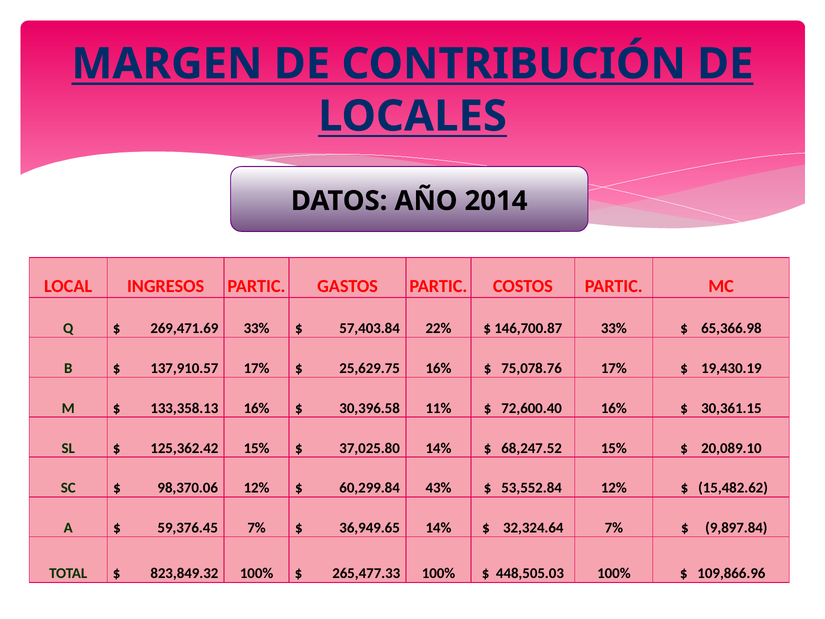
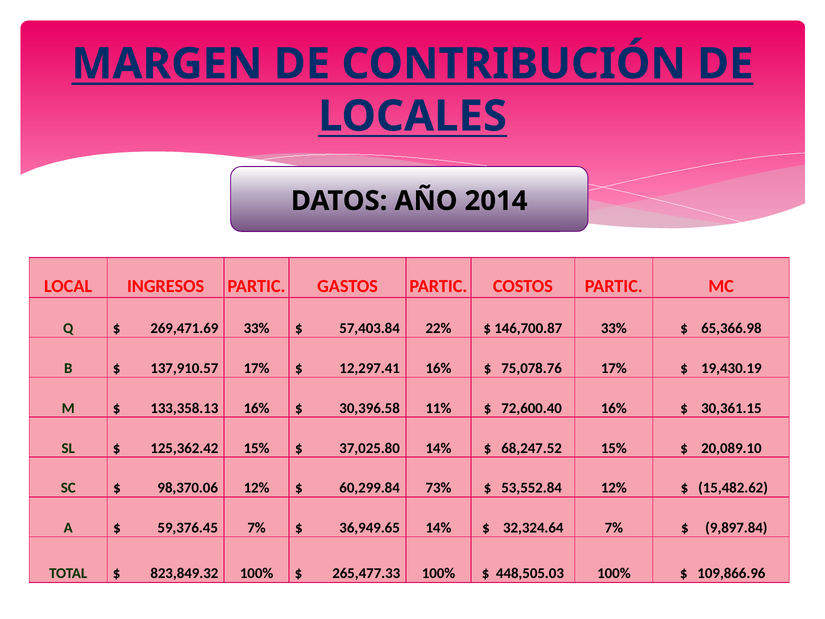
25,629.75: 25,629.75 -> 12,297.41
43%: 43% -> 73%
